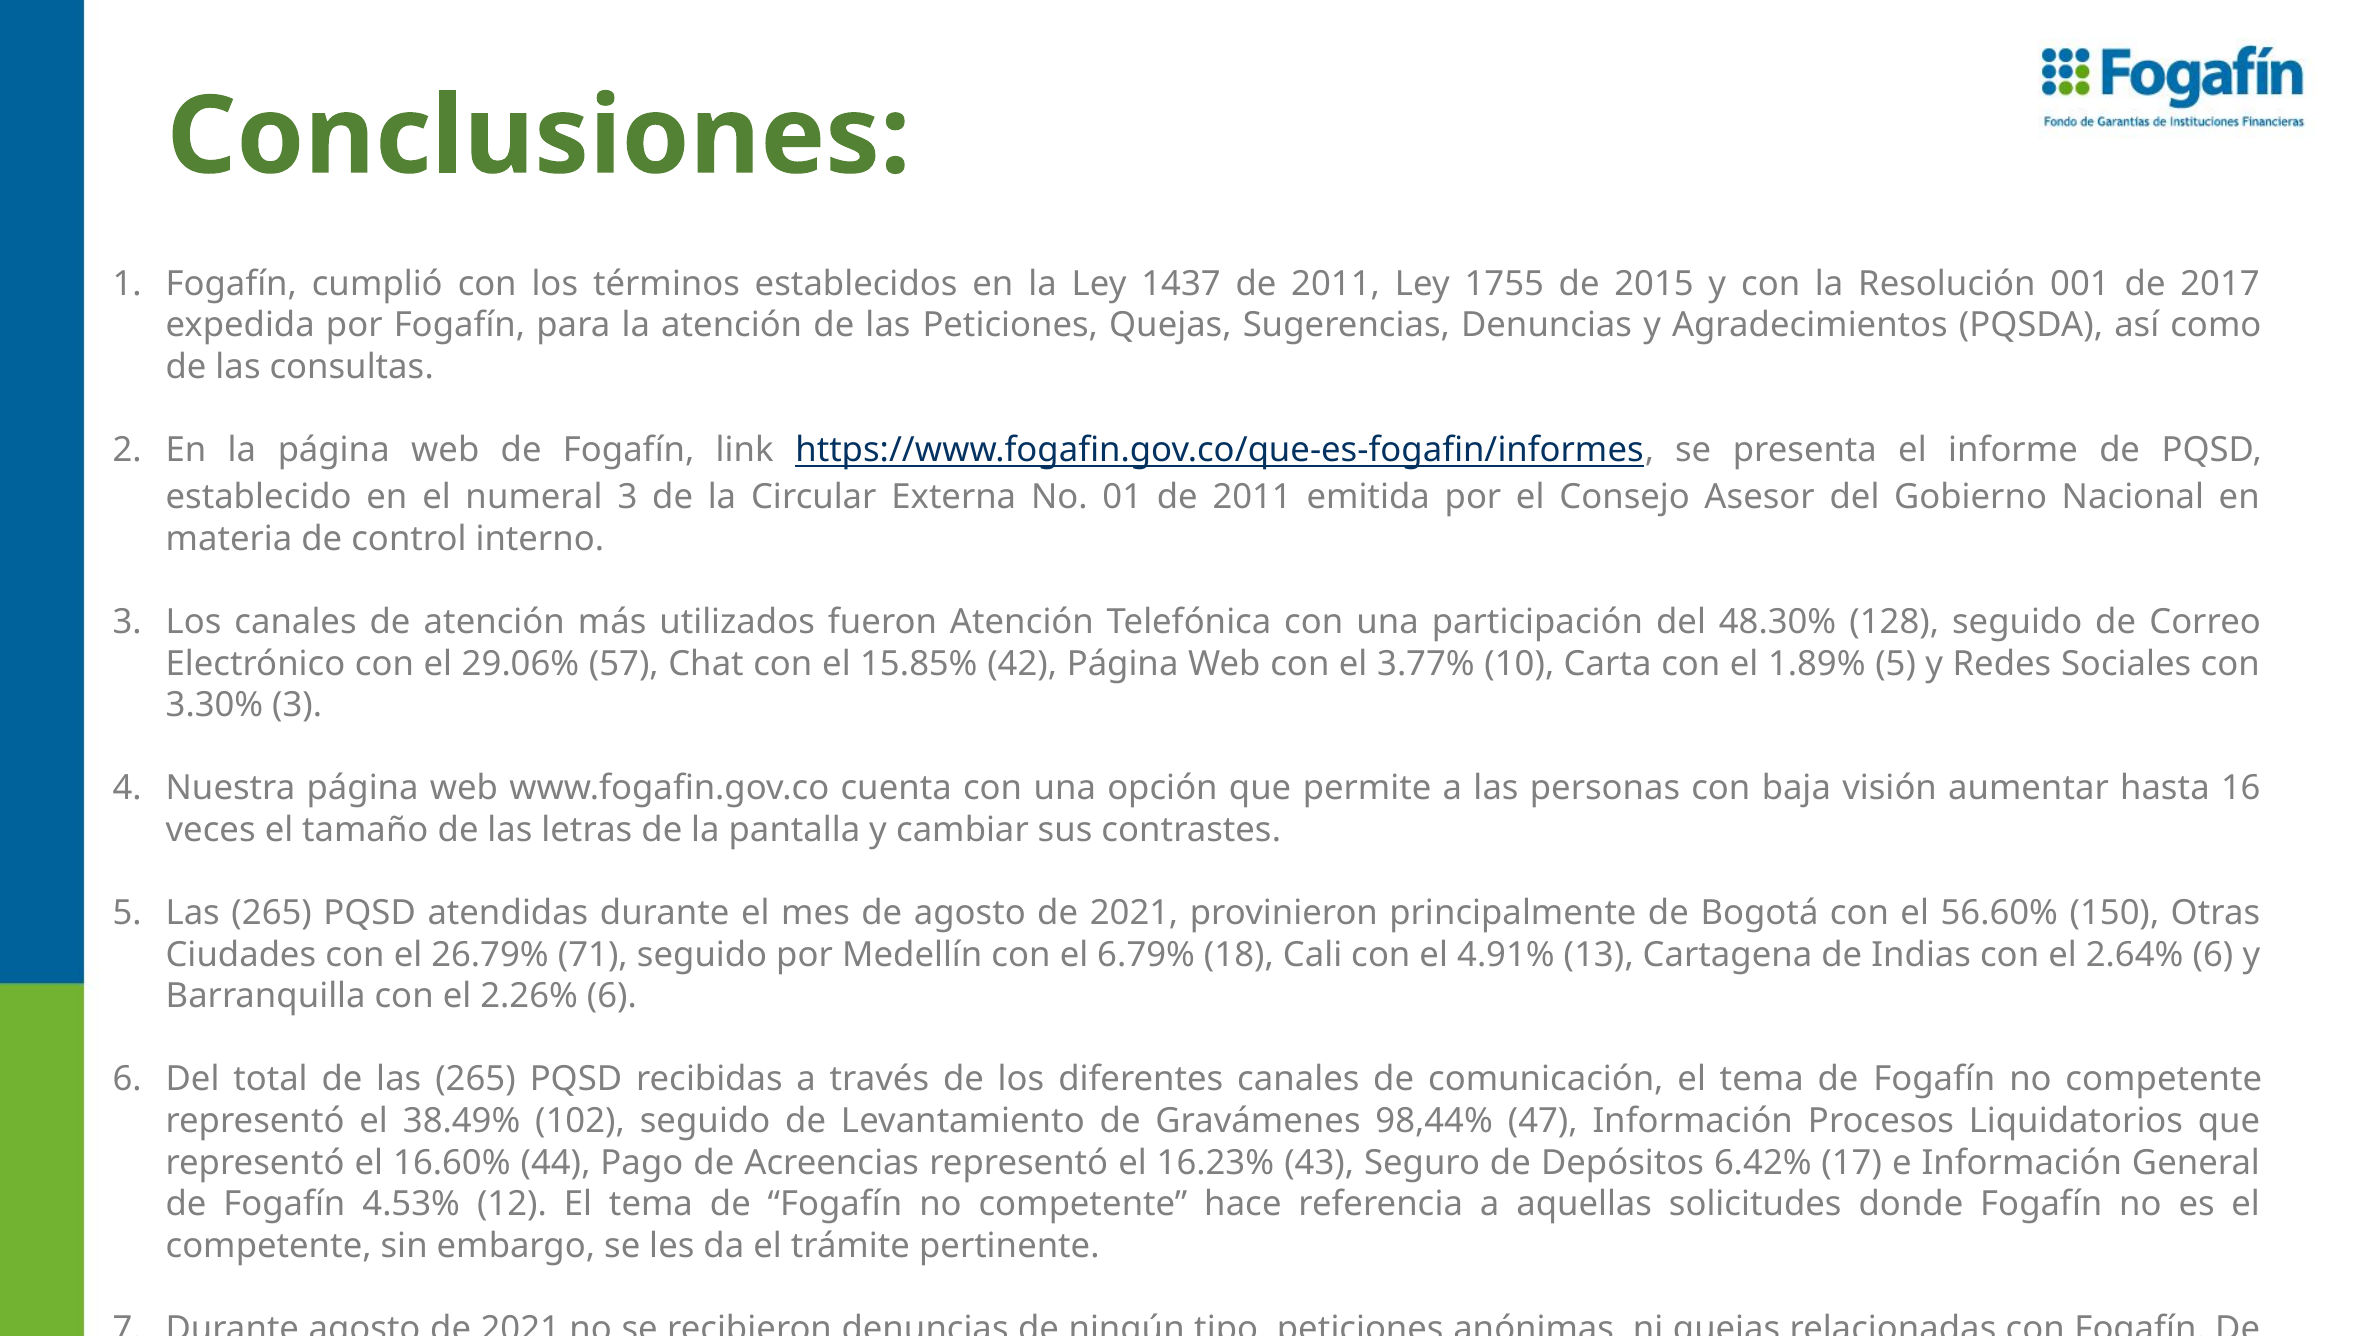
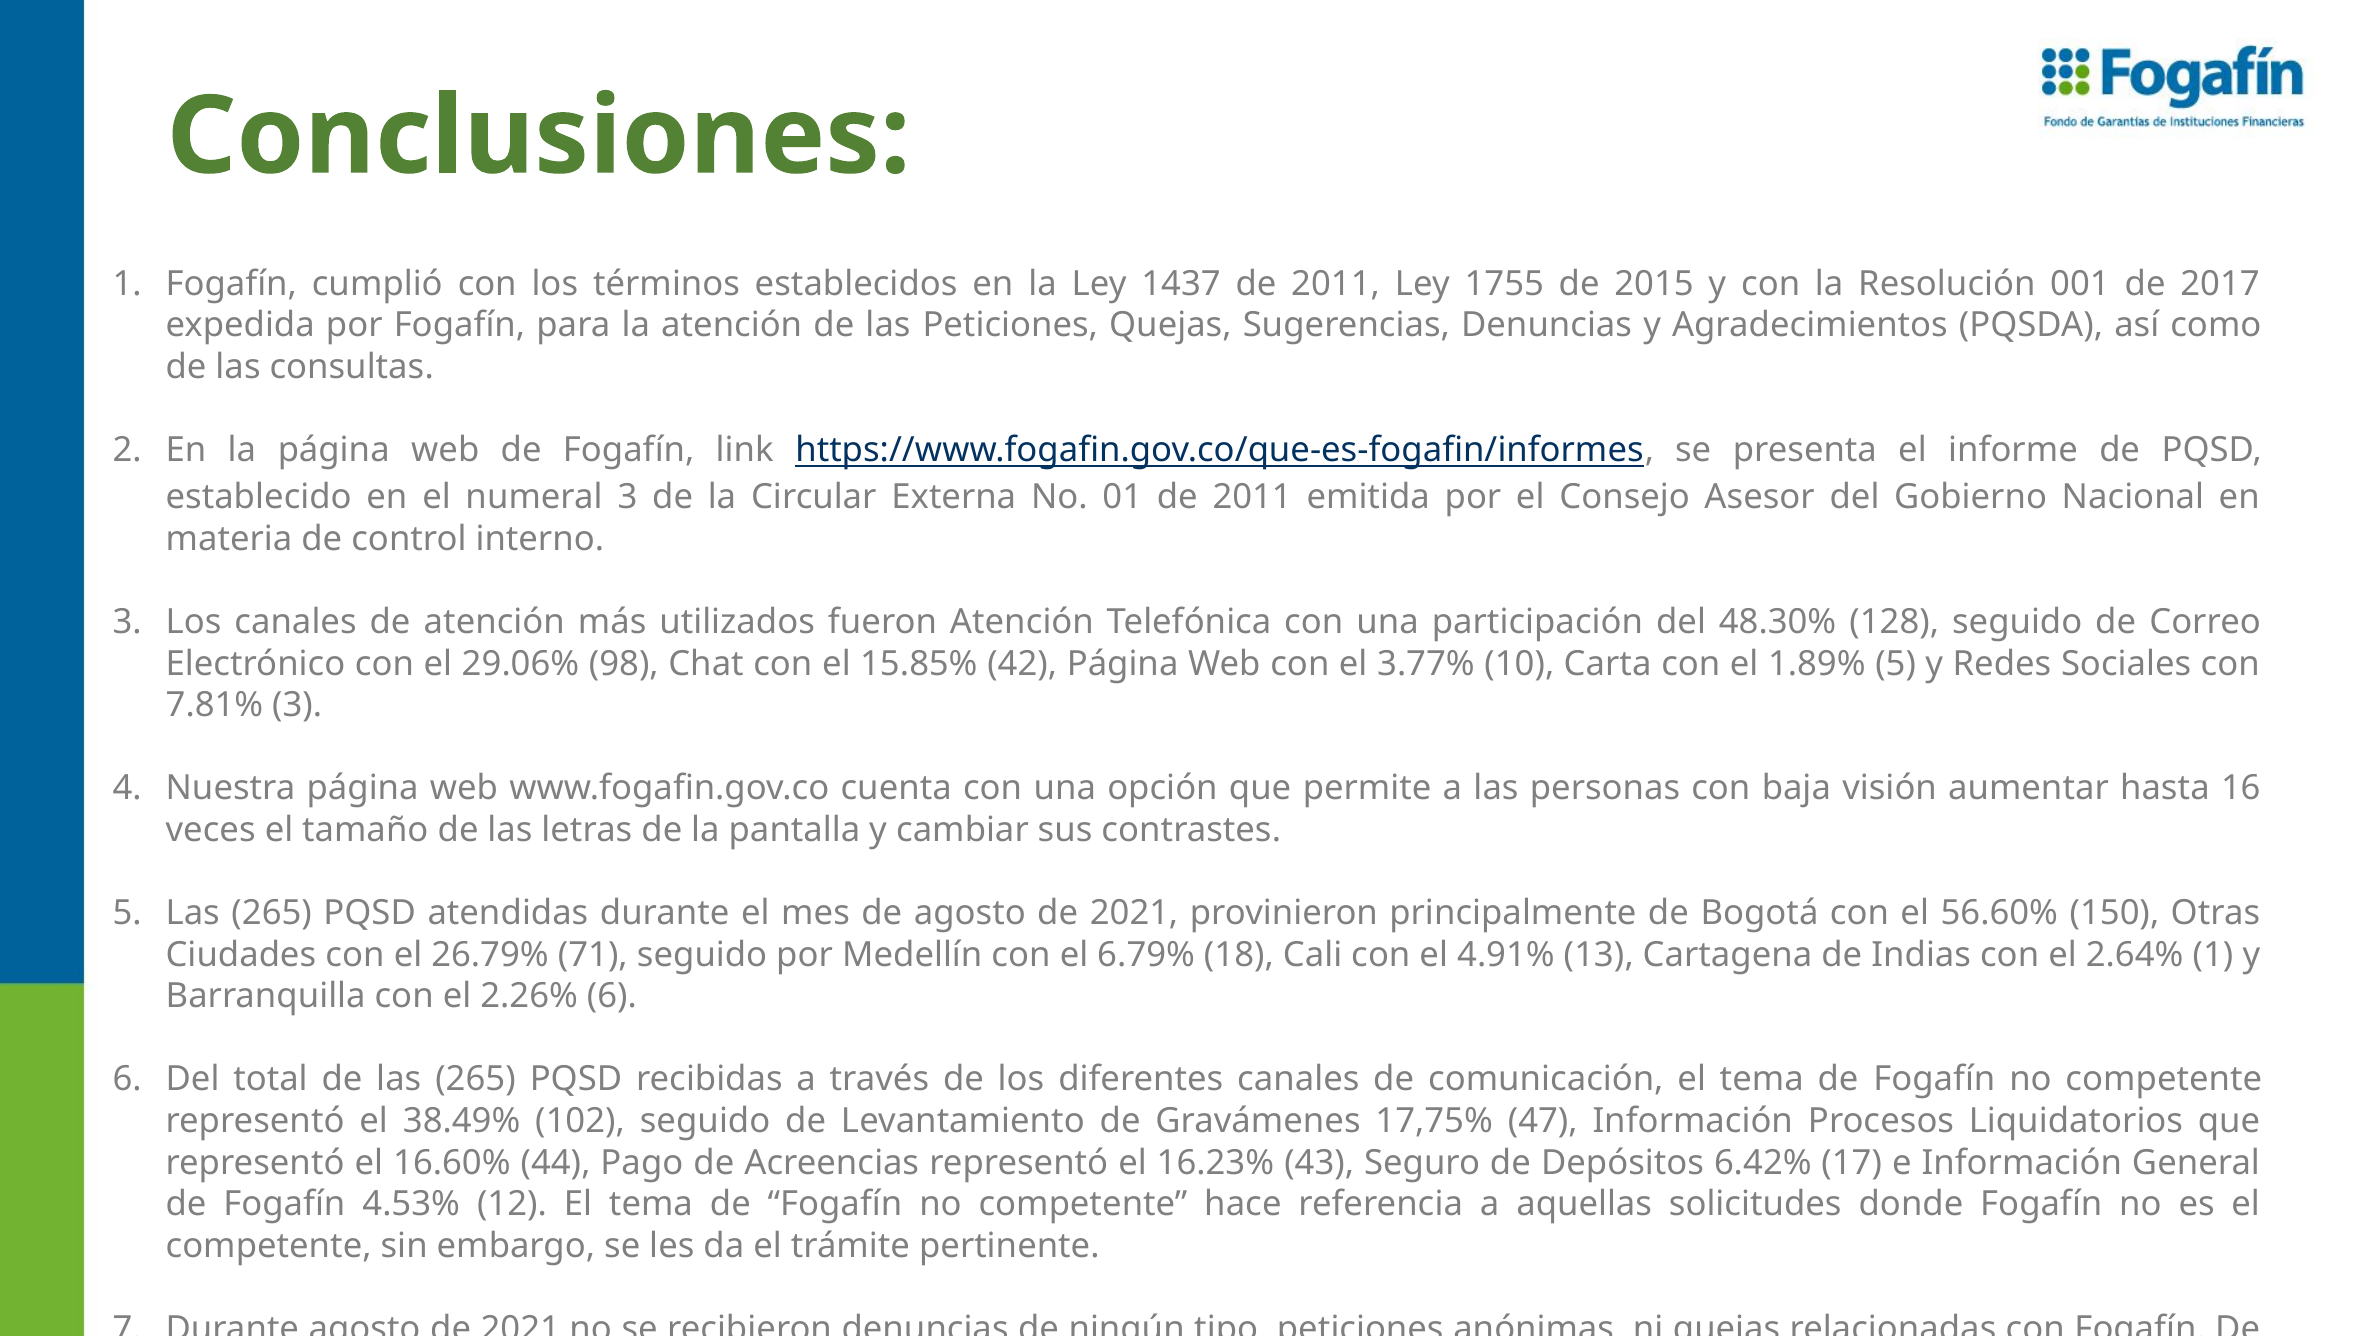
57: 57 -> 98
3.30%: 3.30% -> 7.81%
2.64% 6: 6 -> 1
98,44%: 98,44% -> 17,75%
